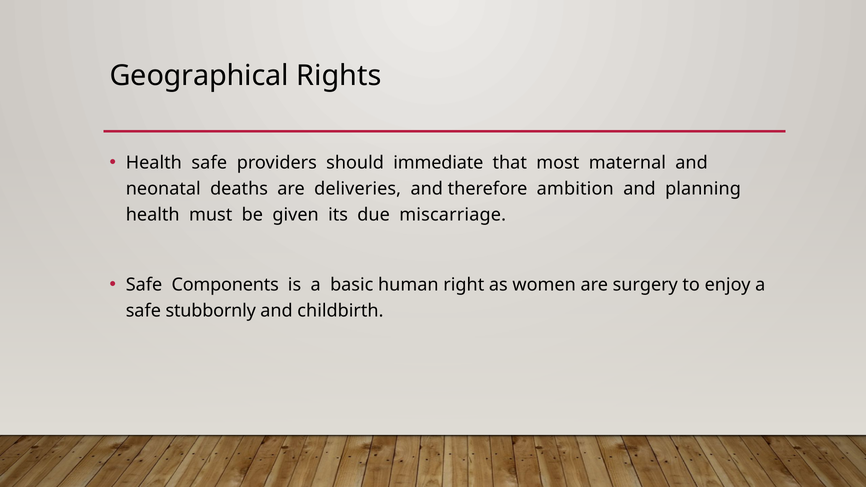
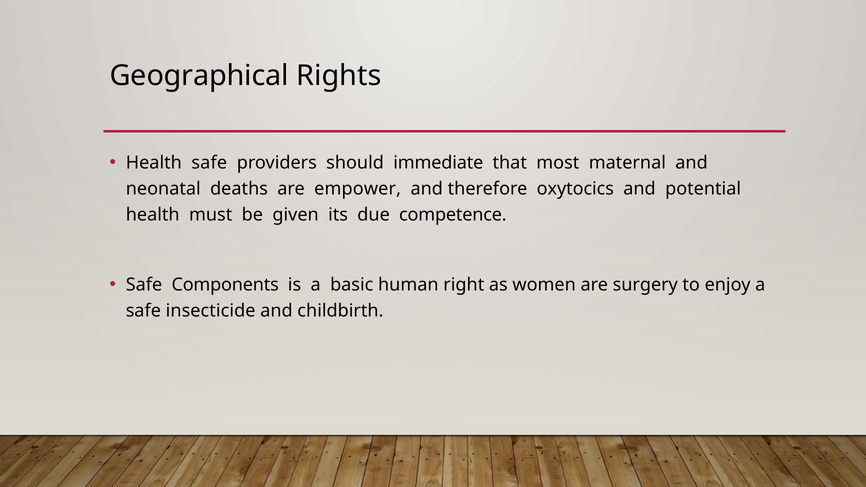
deliveries: deliveries -> empower
ambition: ambition -> oxytocics
planning: planning -> potential
miscarriage: miscarriage -> competence
stubbornly: stubbornly -> insecticide
